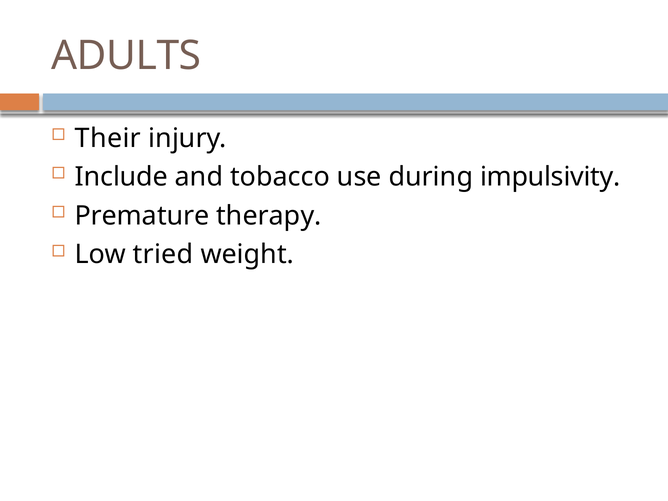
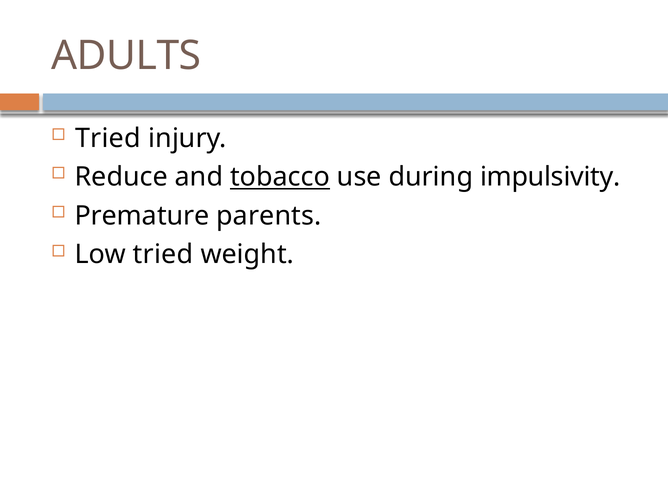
Their at (108, 138): Their -> Tried
Include: Include -> Reduce
tobacco underline: none -> present
therapy: therapy -> parents
